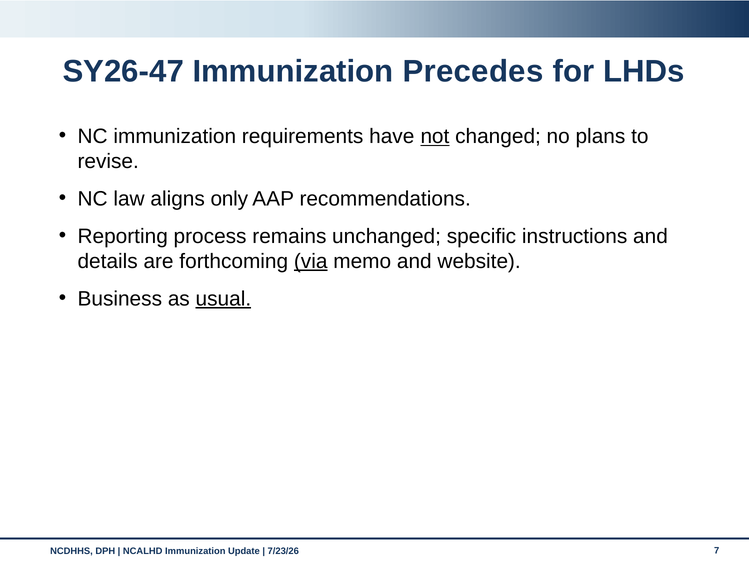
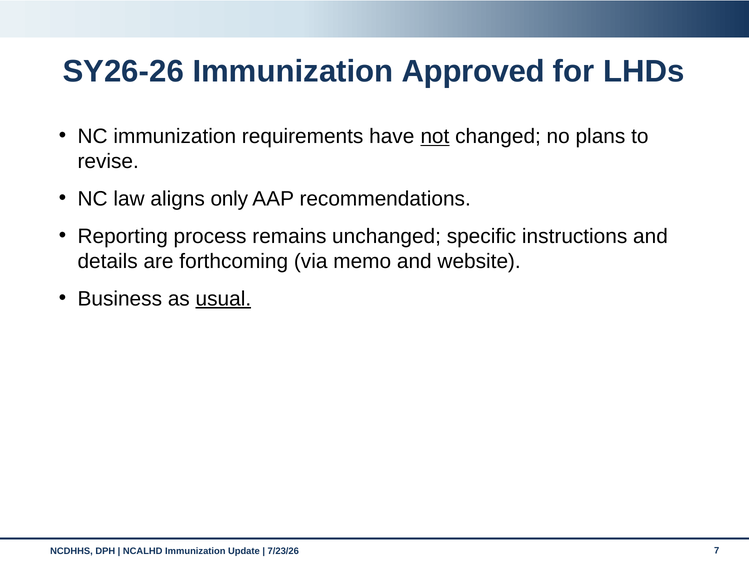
SY26-47: SY26-47 -> SY26-26
Precedes: Precedes -> Approved
via underline: present -> none
